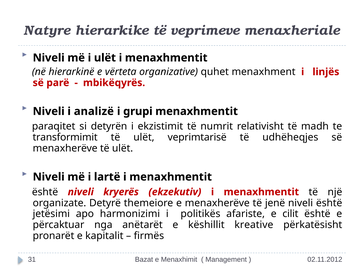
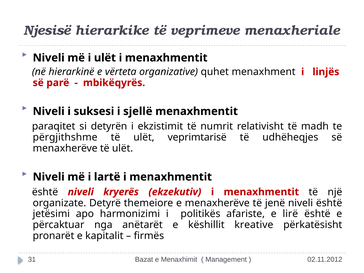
Natyre: Natyre -> Njesisë
analizë: analizë -> suksesi
grupi: grupi -> sjellë
transformimit: transformimit -> përgjithshme
cilit: cilit -> lirë
